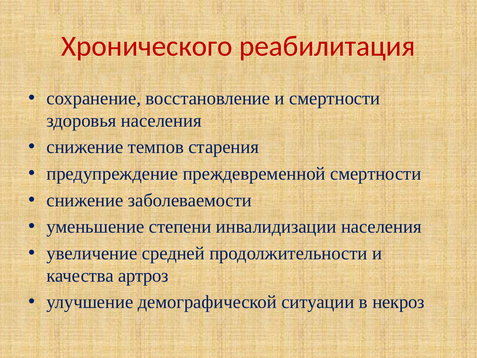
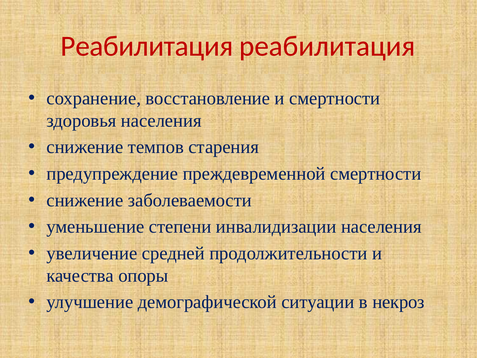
Хронического at (147, 46): Хронического -> Реабилитация
артроз: артроз -> опоры
